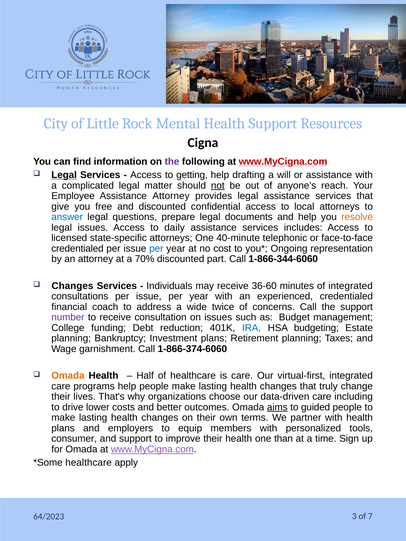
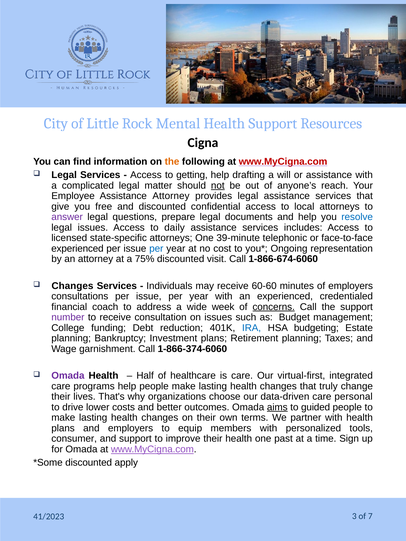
the at (172, 162) colour: purple -> orange
Legal at (64, 175) underline: present -> none
answer colour: blue -> purple
resolve colour: orange -> blue
40-minute: 40-minute -> 39-minute
credentialed at (77, 249): credentialed -> experienced
70%: 70% -> 75%
part: part -> visit
1-866-344-6060: 1-866-344-6060 -> 1-866-674-6060
36-60: 36-60 -> 60-60
of integrated: integrated -> employers
twice: twice -> week
concerns underline: none -> present
Omada at (68, 376) colour: orange -> purple
including: including -> personal
than: than -> past
healthcare at (89, 463): healthcare -> discounted
64/2023: 64/2023 -> 41/2023
